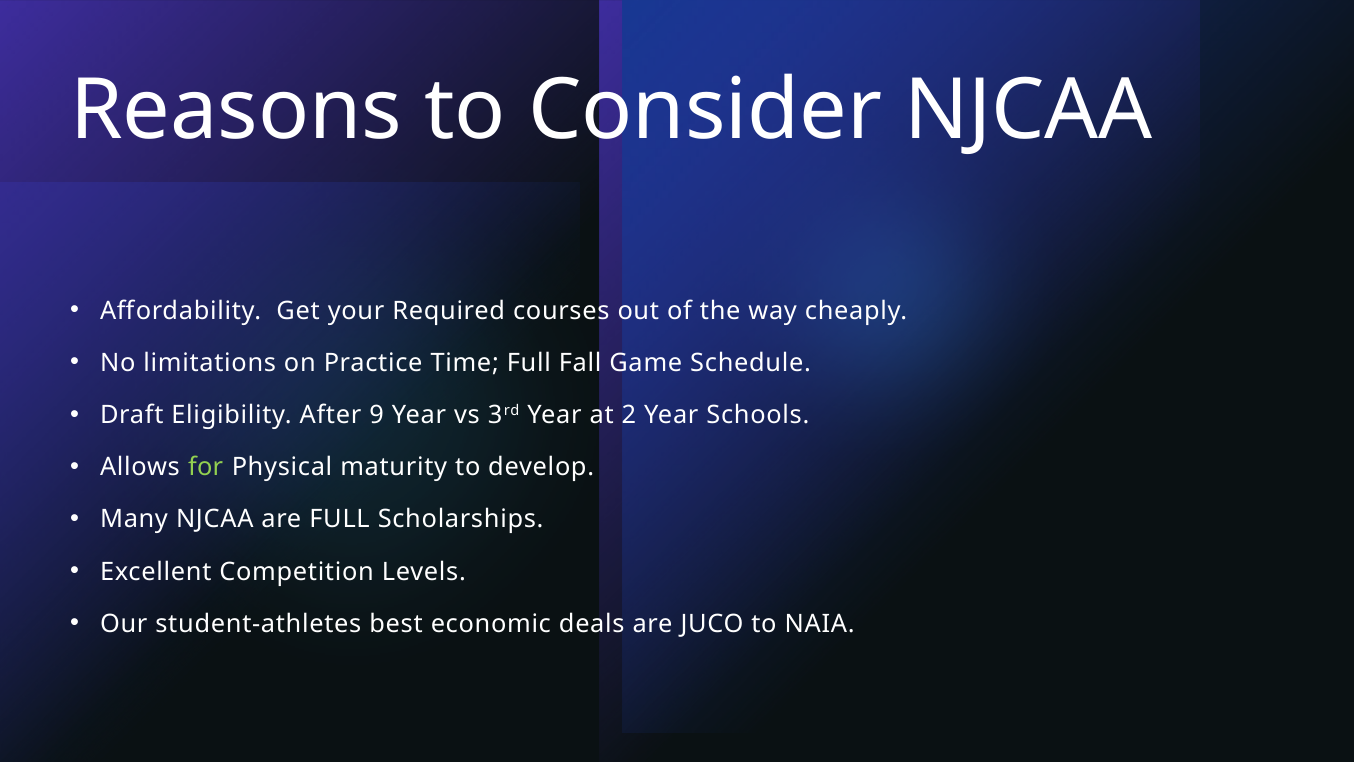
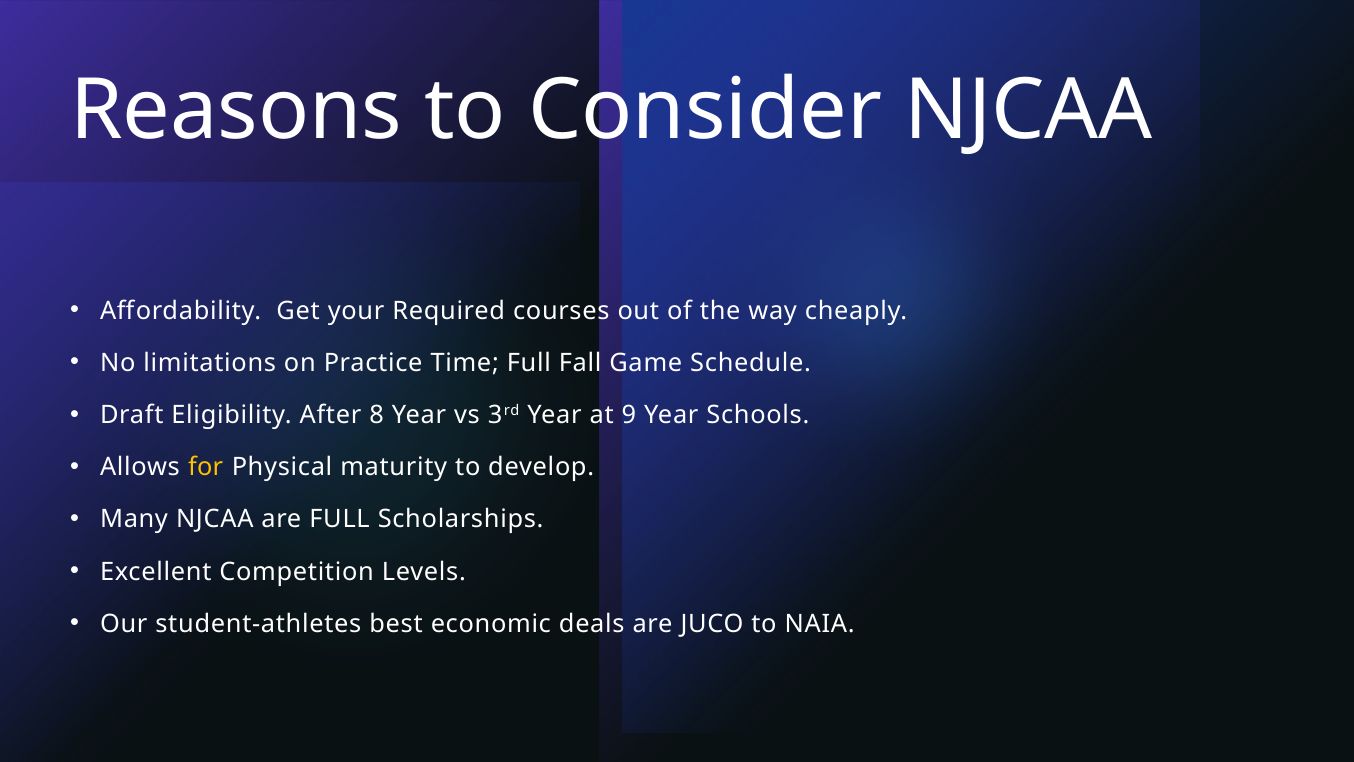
9: 9 -> 8
2: 2 -> 9
for colour: light green -> yellow
